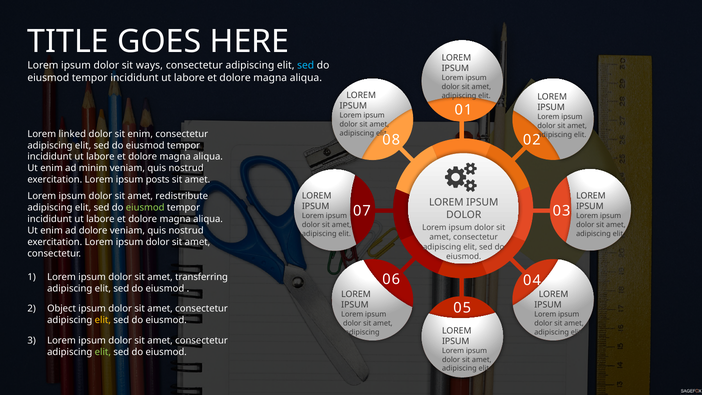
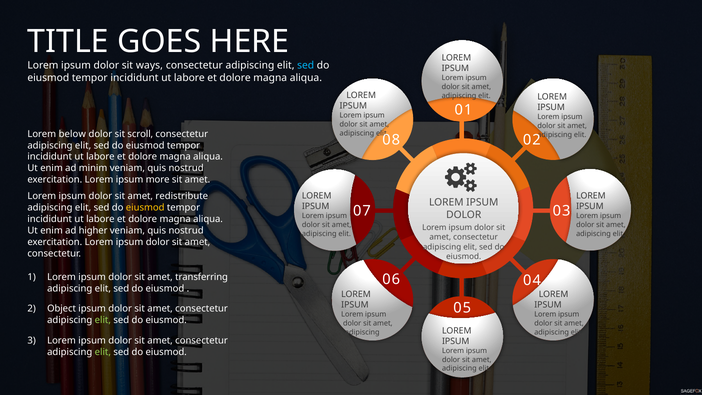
linked: linked -> below
sit enim: enim -> scroll
posts: posts -> more
eiusmod at (145, 208) colour: light green -> yellow
ad dolore: dolore -> higher
elit at (103, 320) colour: yellow -> light green
